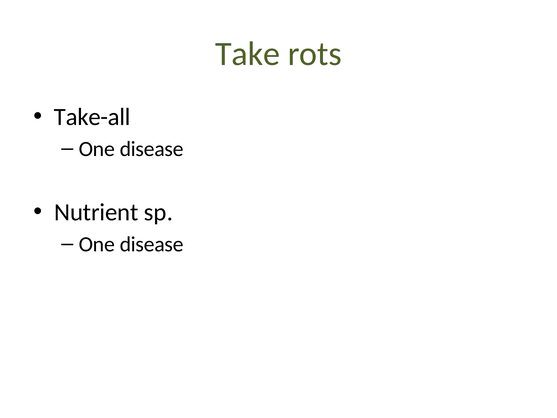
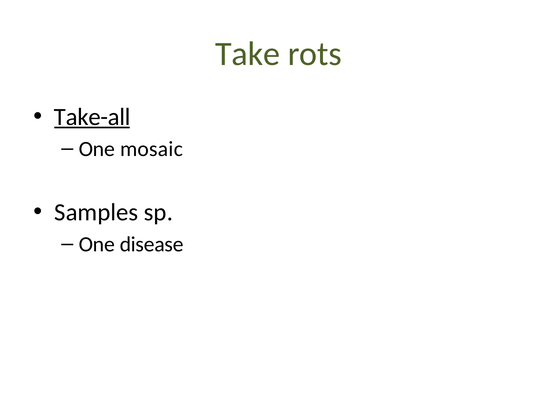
Take-all underline: none -> present
disease at (152, 149): disease -> mosaic
Nutrient: Nutrient -> Samples
